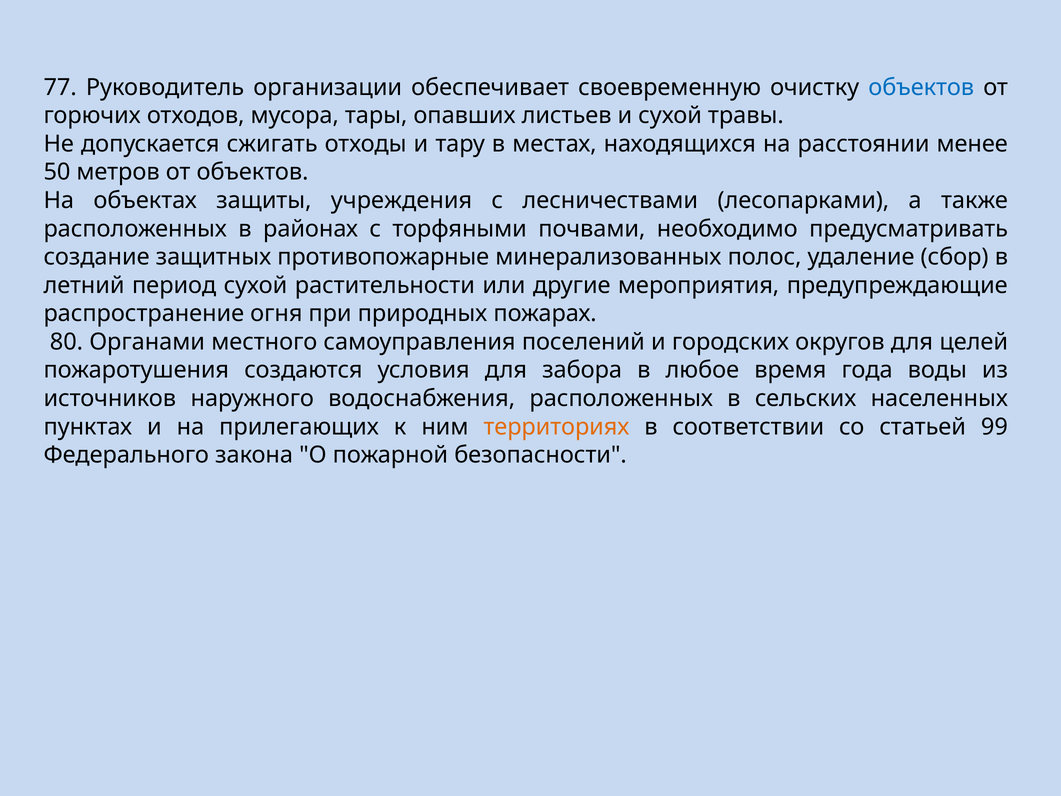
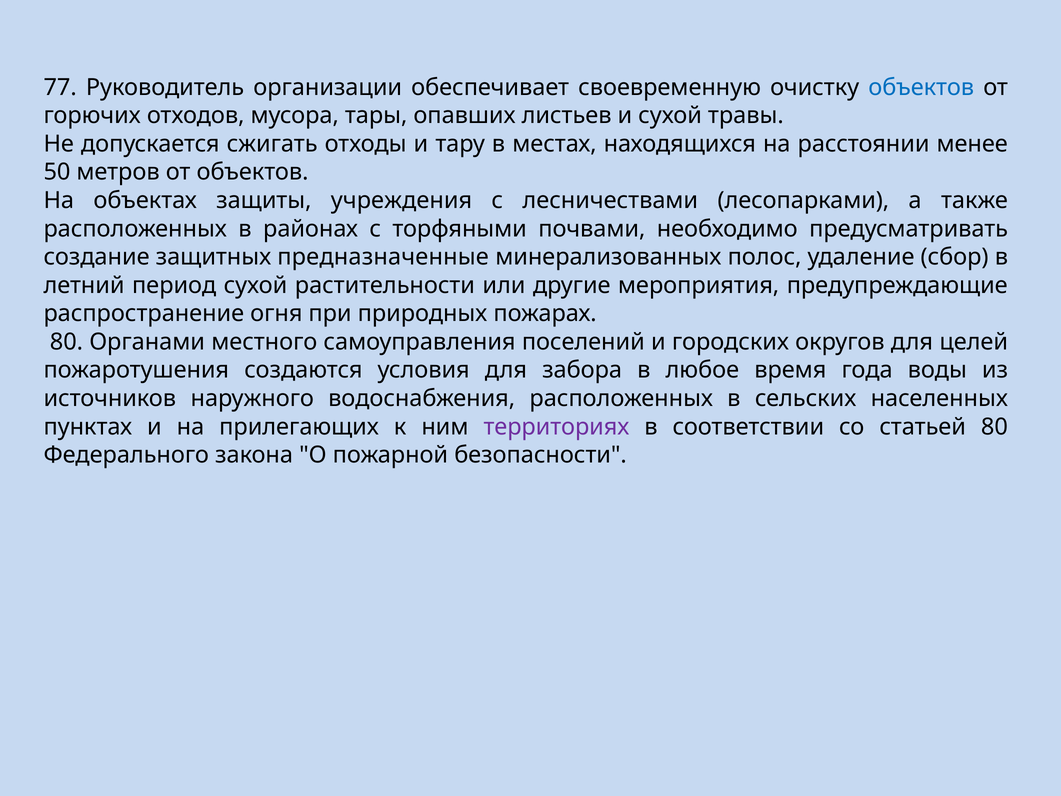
противопожарные: противопожарные -> предназначенные
территориях colour: orange -> purple
статьей 99: 99 -> 80
